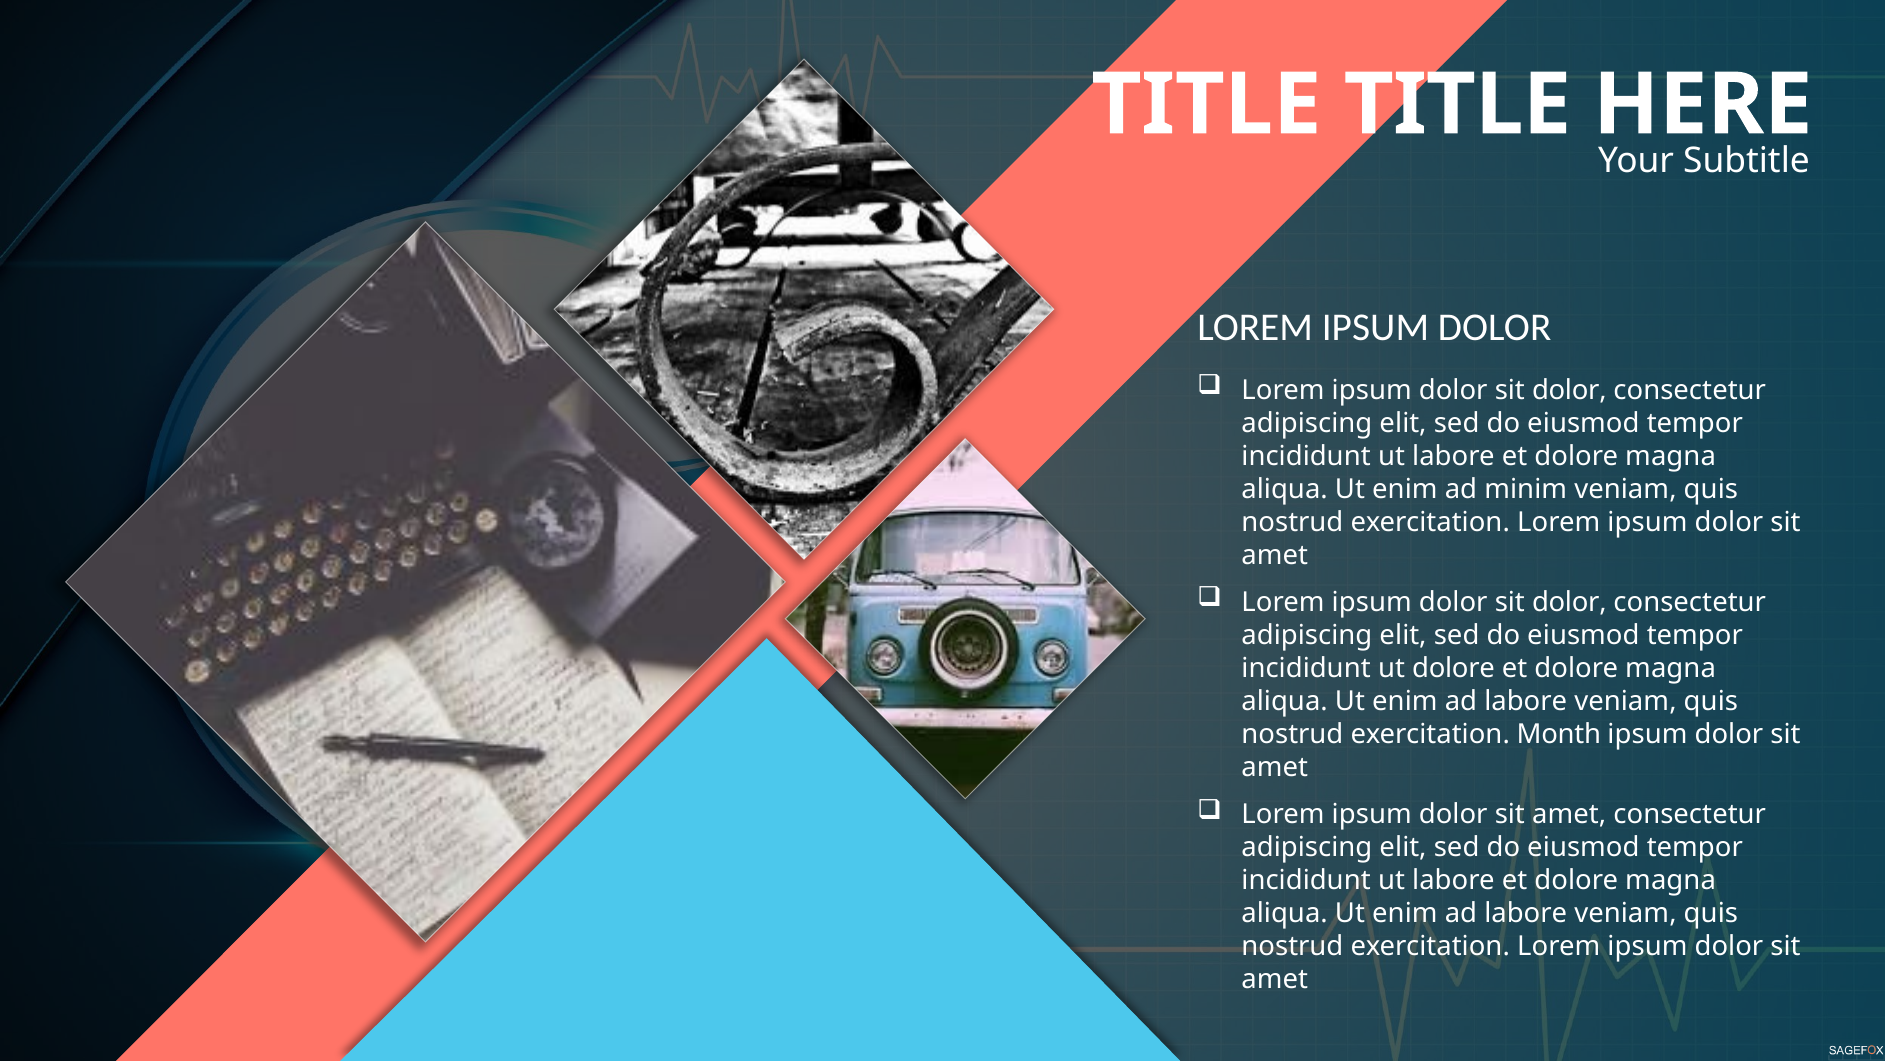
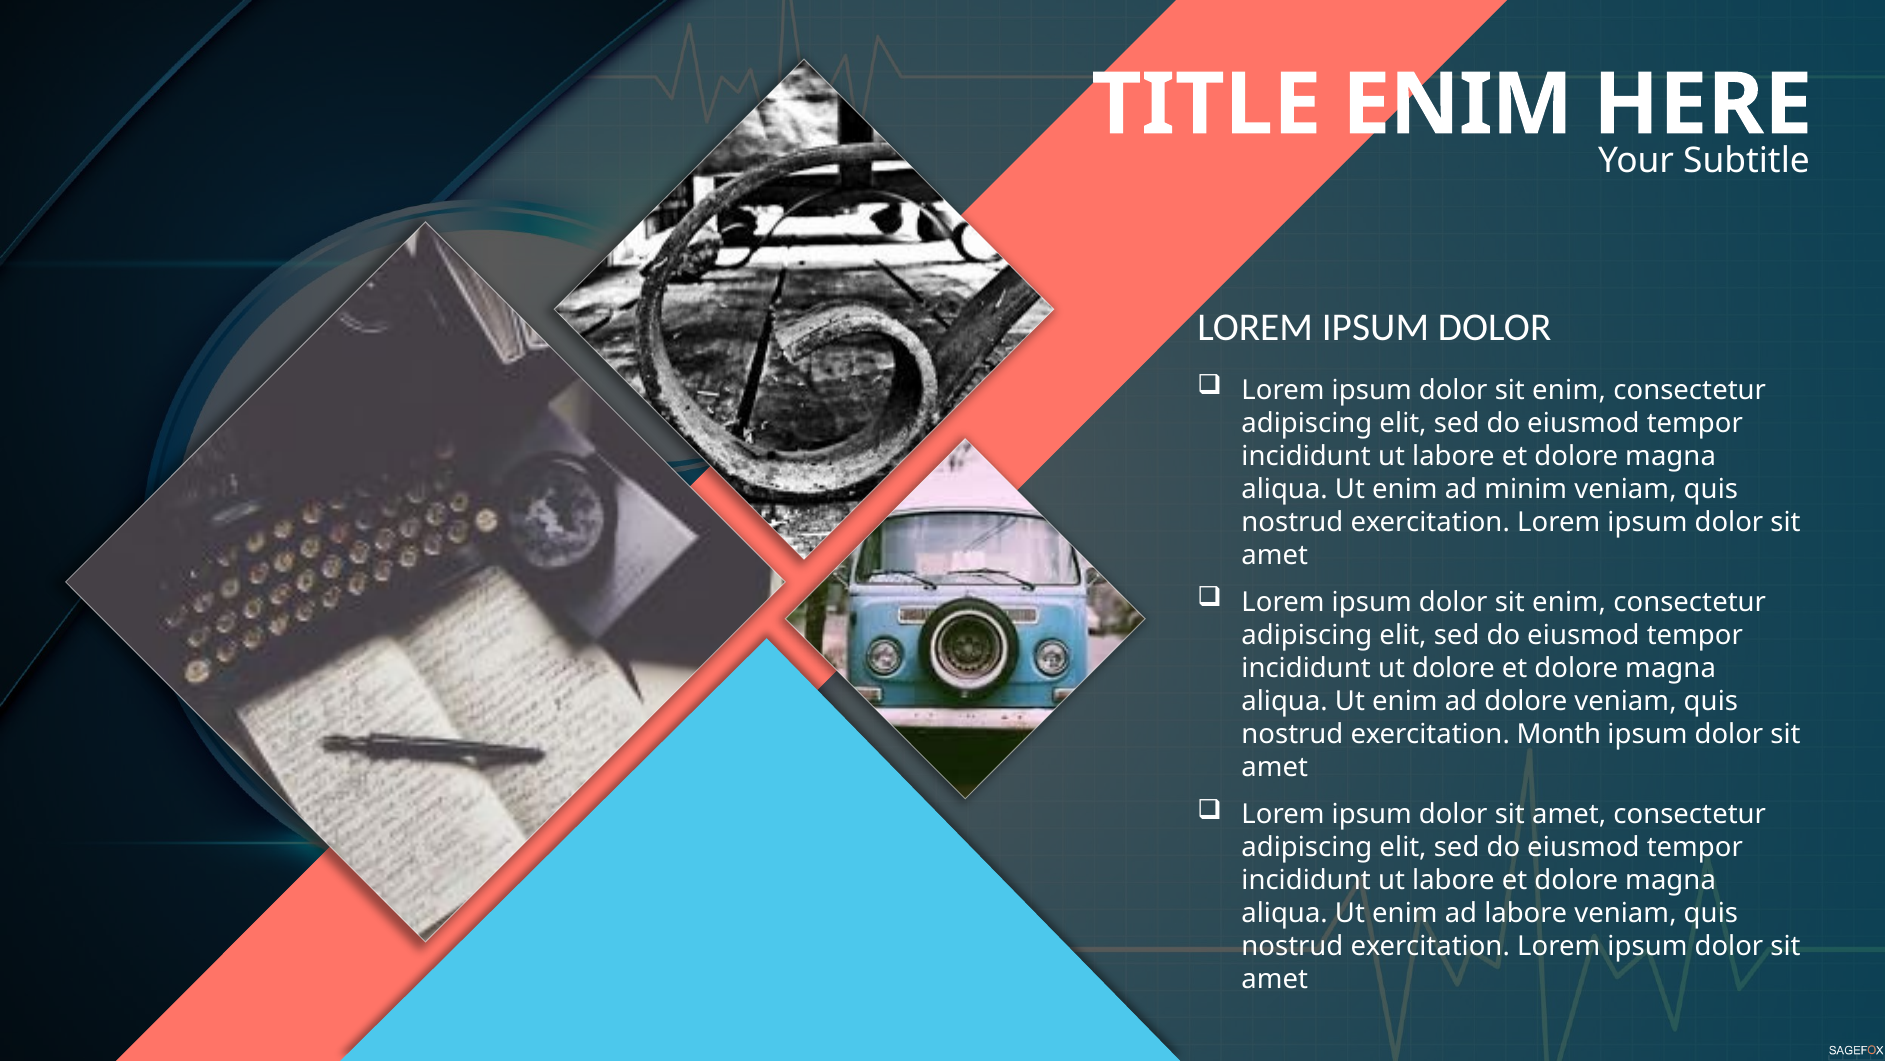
TITLE TITLE: TITLE -> ENIM
dolor at (1569, 390): dolor -> enim
dolor at (1569, 602): dolor -> enim
labore at (1526, 701): labore -> dolore
